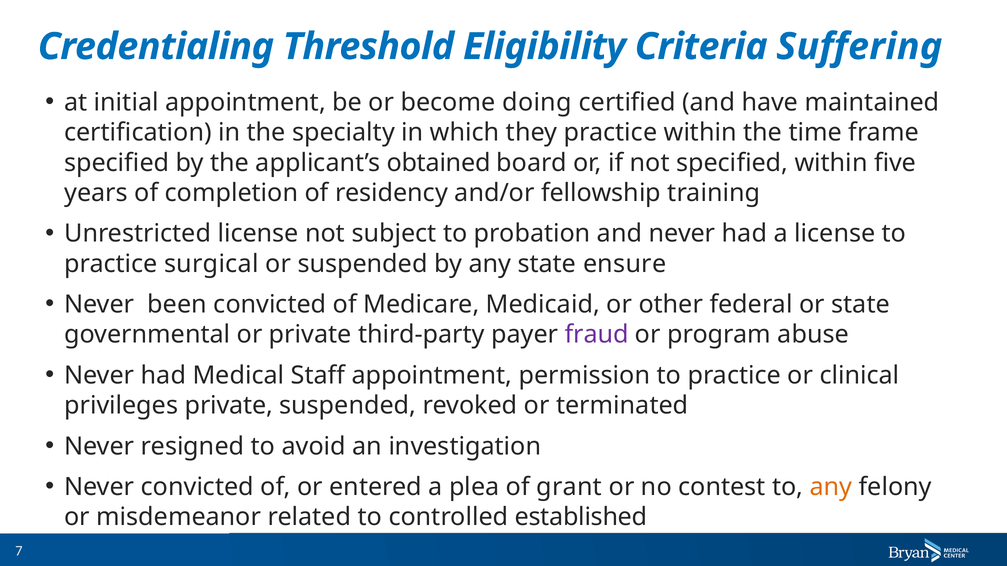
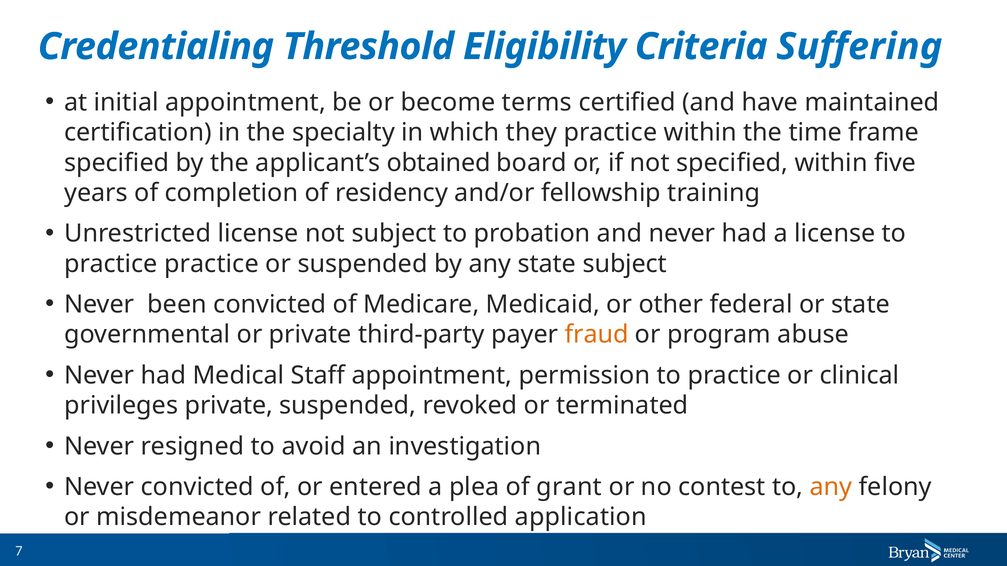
doing: doing -> terms
practice surgical: surgical -> practice
state ensure: ensure -> subject
fraud colour: purple -> orange
established: established -> application
